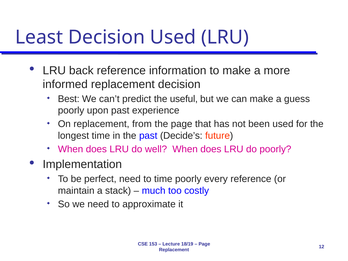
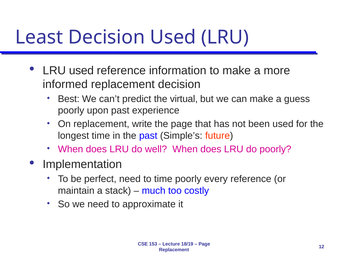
LRU back: back -> used
useful: useful -> virtual
from: from -> write
Decide’s: Decide’s -> Simple’s
